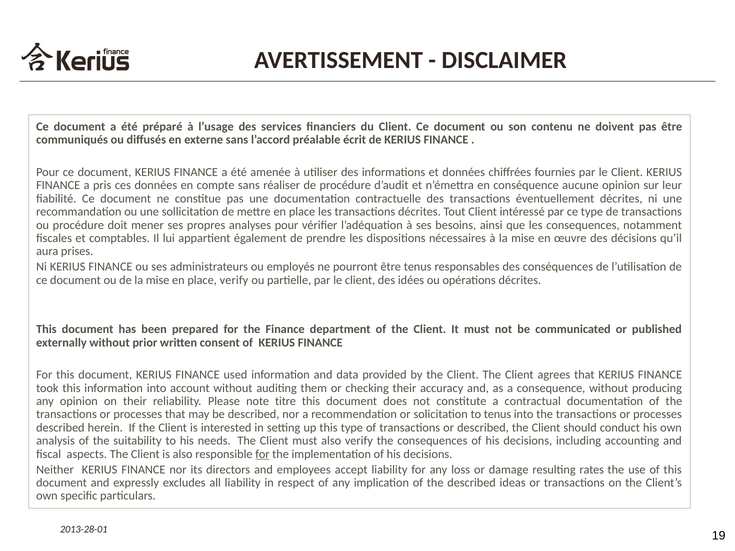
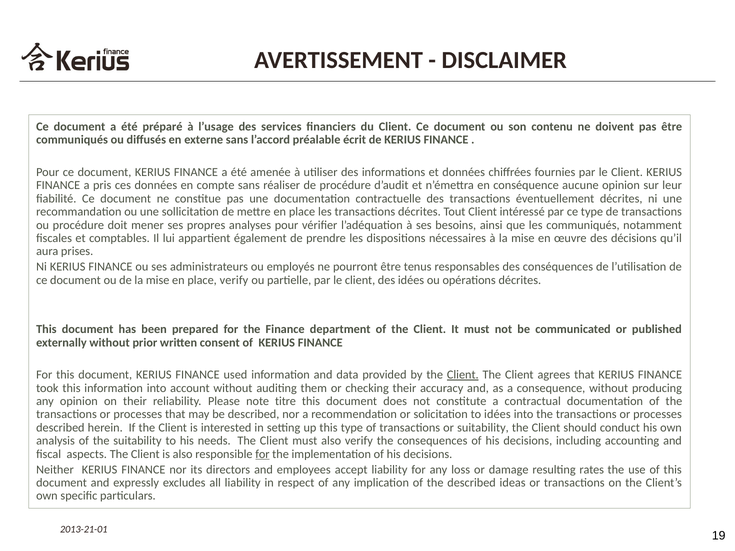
les consequences: consequences -> communiqués
Client at (463, 375) underline: none -> present
to tenus: tenus -> idées
or described: described -> suitability
2013-28-01: 2013-28-01 -> 2013-21-01
